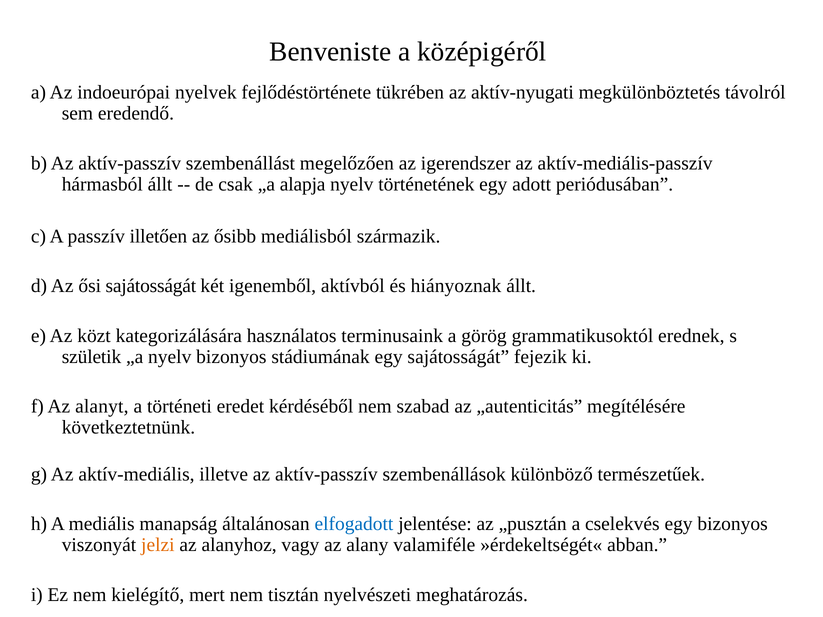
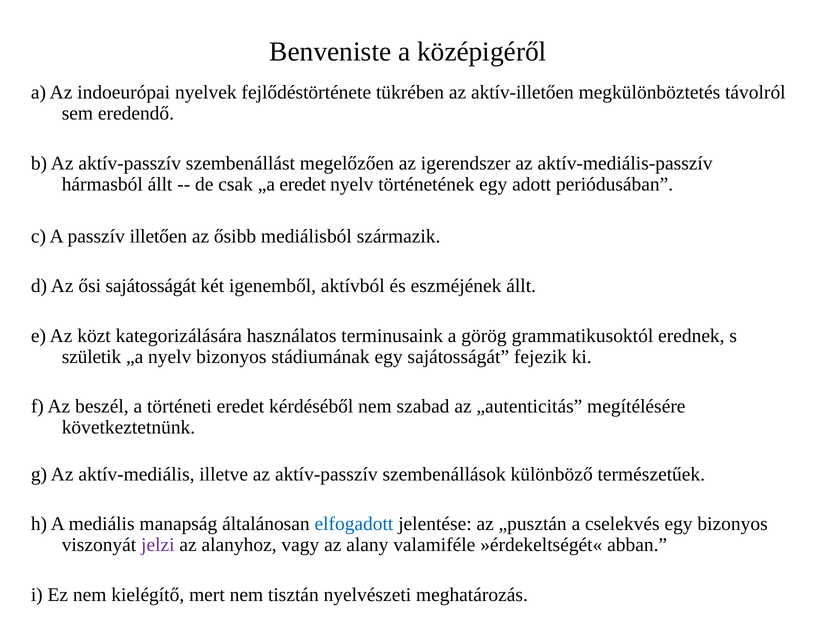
aktív-nyugati: aktív-nyugati -> aktív-illetően
„a alapja: alapja -> eredet
hiányoznak: hiányoznak -> eszméjének
alanyt: alanyt -> beszél
jelzi colour: orange -> purple
